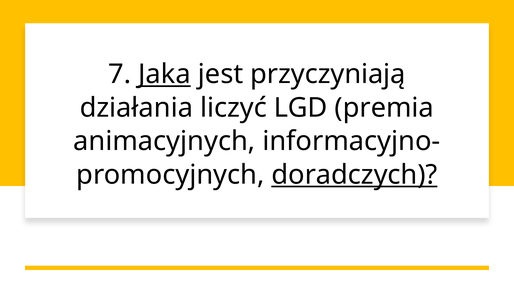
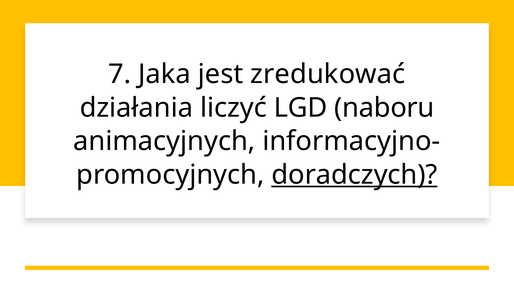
Jaka underline: present -> none
przyczyniają: przyczyniają -> zredukować
premia: premia -> naboru
